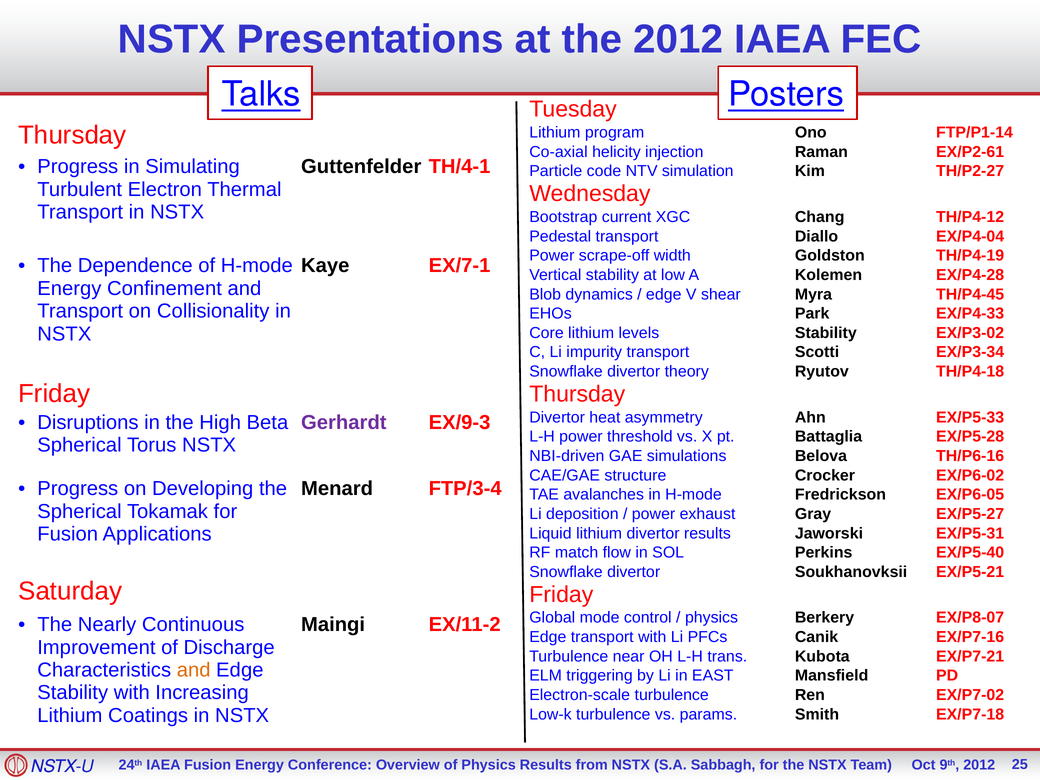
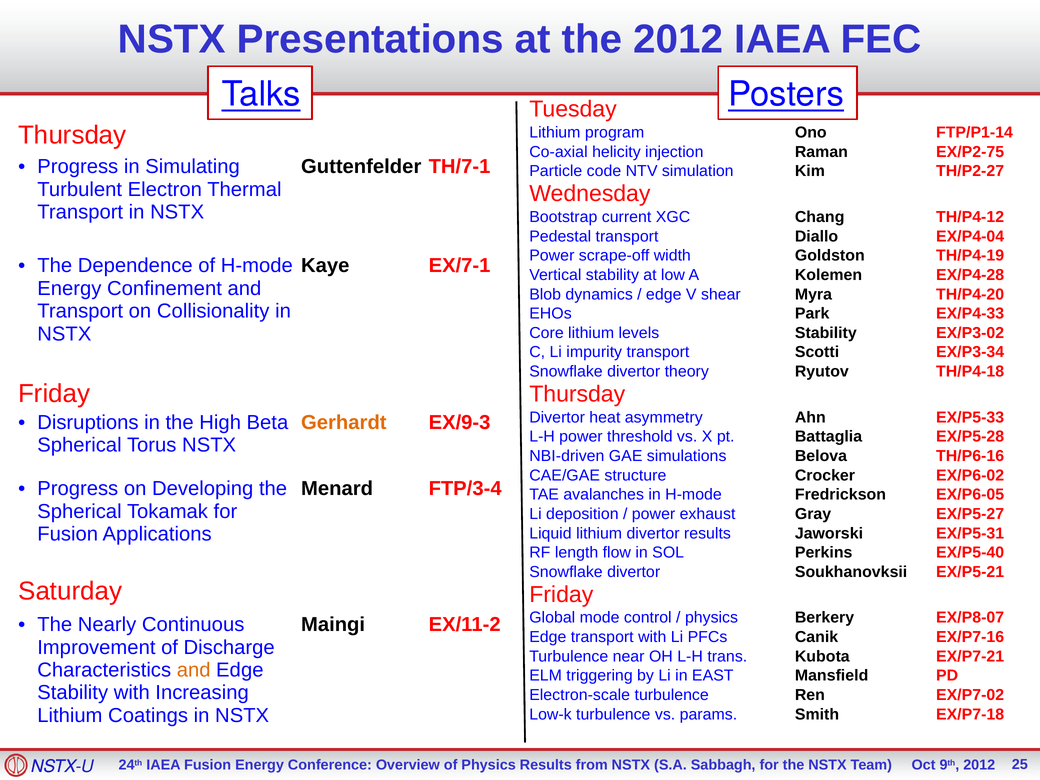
EX/P2-61: EX/P2-61 -> EX/P2-75
TH/4-1: TH/4-1 -> TH/7-1
TH/P4-45: TH/P4-45 -> TH/P4-20
Gerhardt colour: purple -> orange
match: match -> length
